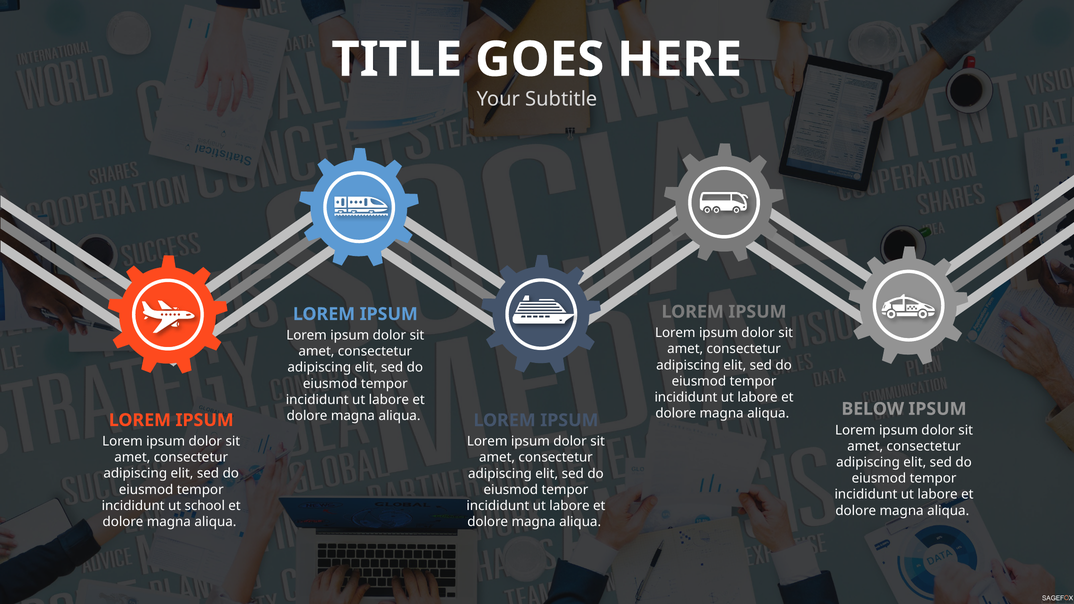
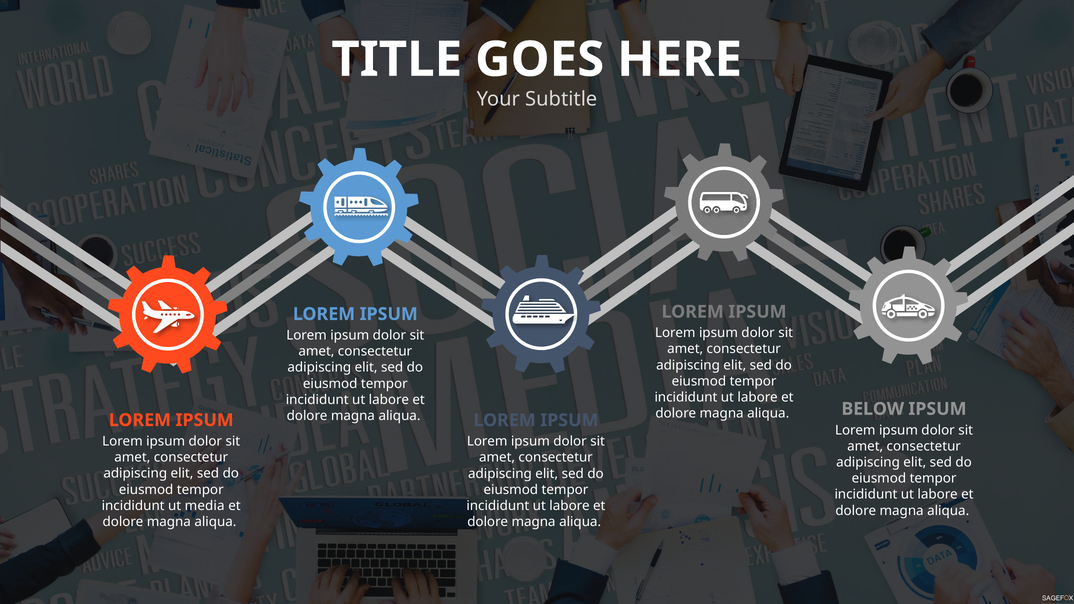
school: school -> media
